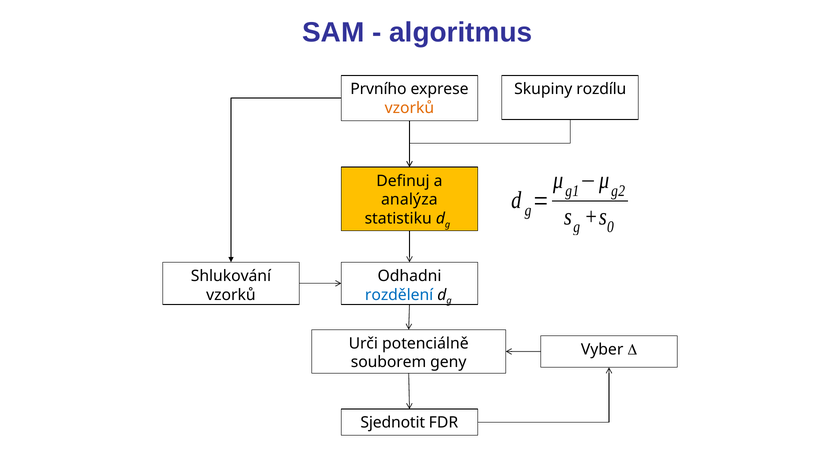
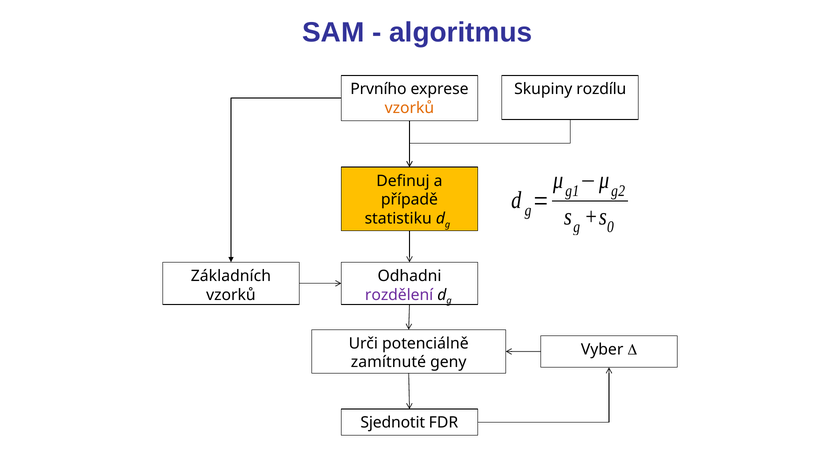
analýza: analýza -> případě
Shlukování: Shlukování -> Základních
rozdělení colour: blue -> purple
souborem: souborem -> zamítnuté
